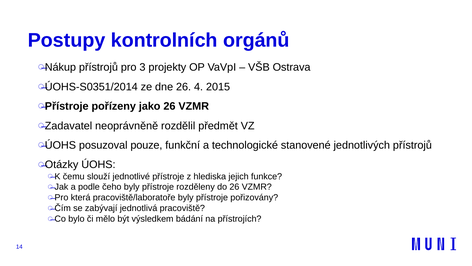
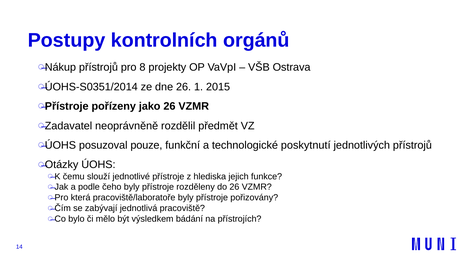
3: 3 -> 8
4: 4 -> 1
stanovené: stanovené -> poskytnutí
